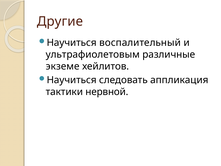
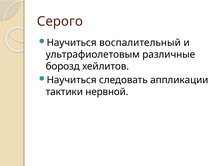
Другие: Другие -> Серого
экземе: экземе -> борозд
аппликация: аппликация -> аппликации
